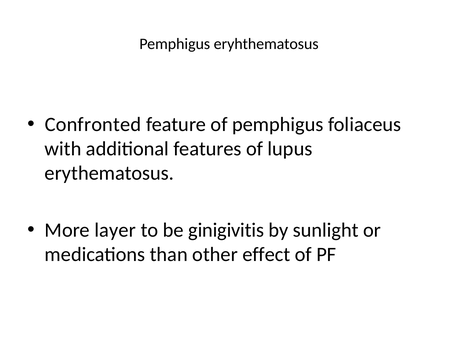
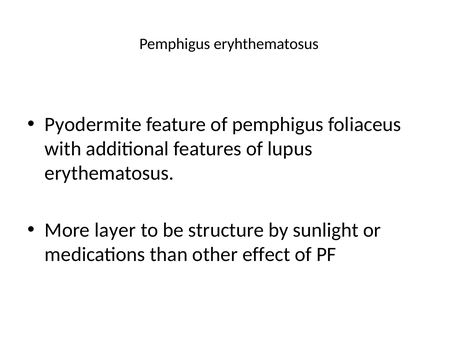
Confronted: Confronted -> Pyodermite
ginigivitis: ginigivitis -> structure
